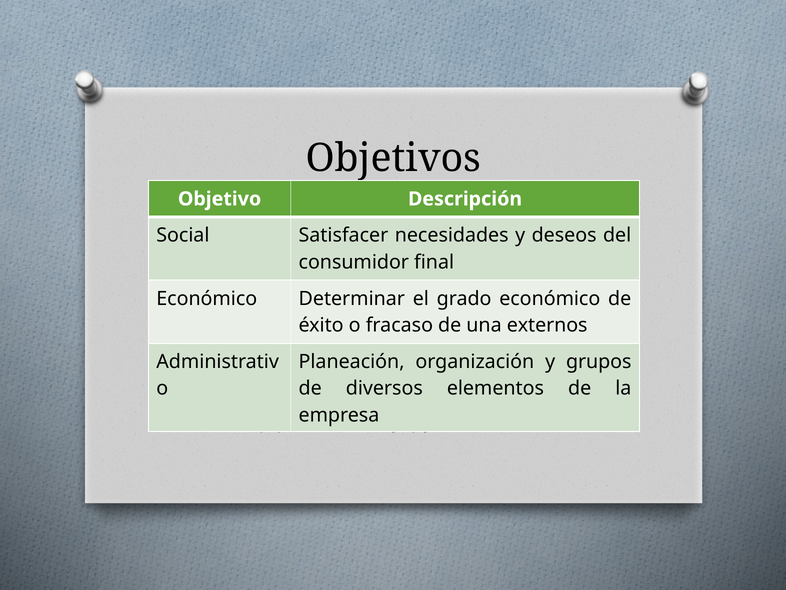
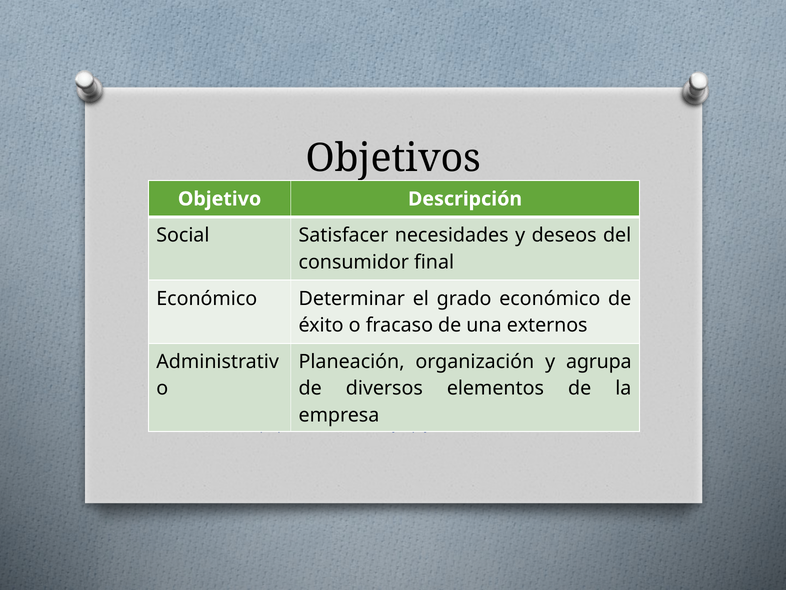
grupos: grupos -> agrupa
